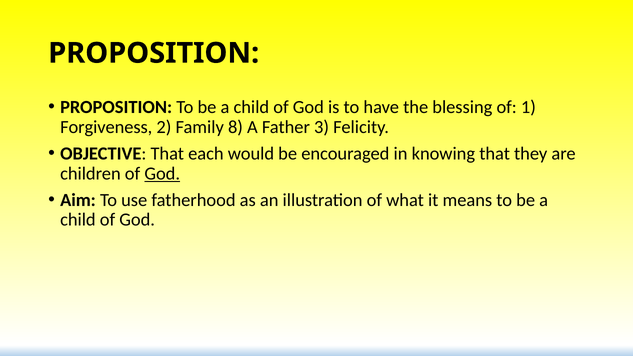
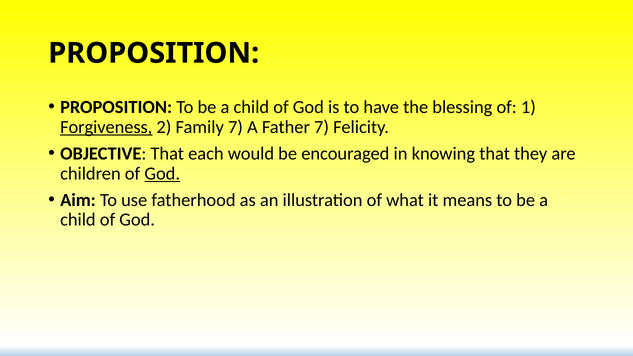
Forgiveness underline: none -> present
Family 8: 8 -> 7
Father 3: 3 -> 7
